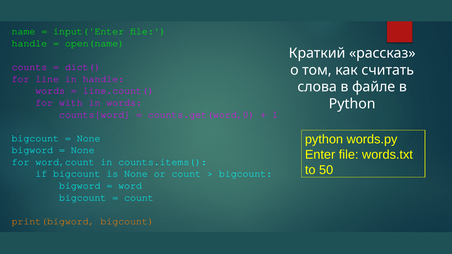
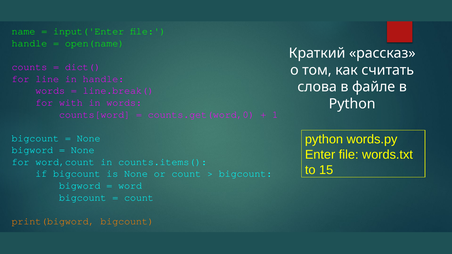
line.count(: line.count( -> line.break(
50: 50 -> 15
